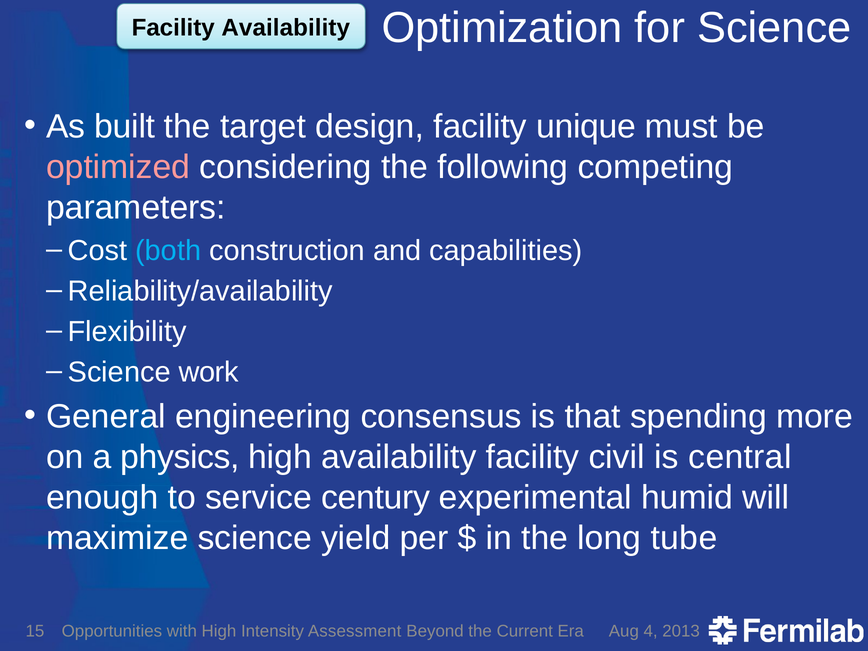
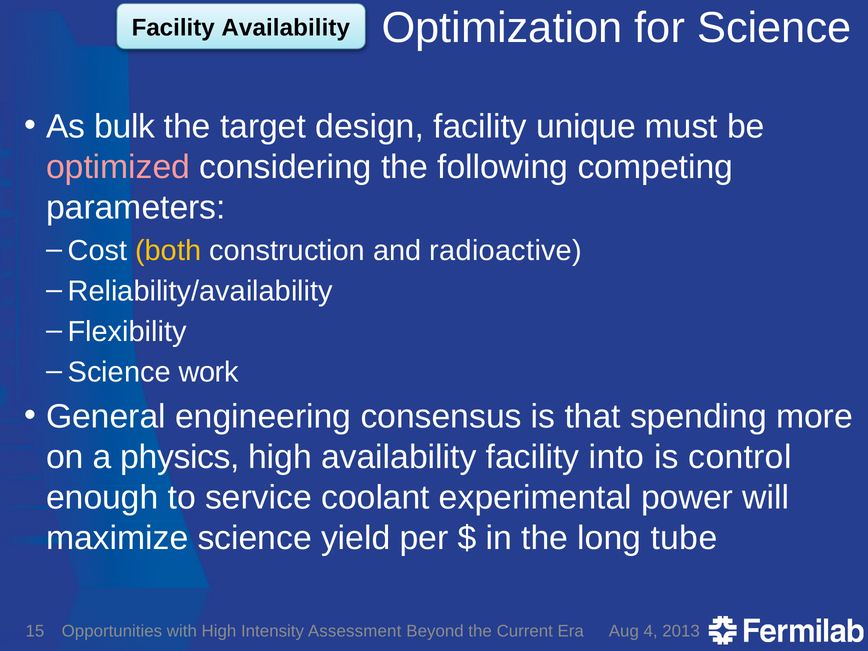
built: built -> bulk
both colour: light blue -> yellow
capabilities: capabilities -> radioactive
civil: civil -> into
central: central -> control
century: century -> coolant
humid: humid -> power
